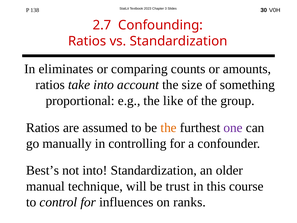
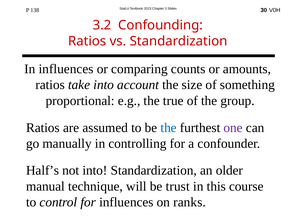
2.7: 2.7 -> 3.2
In eliminates: eliminates -> influences
like: like -> true
the at (169, 128) colour: orange -> blue
Best’s: Best’s -> Half’s
